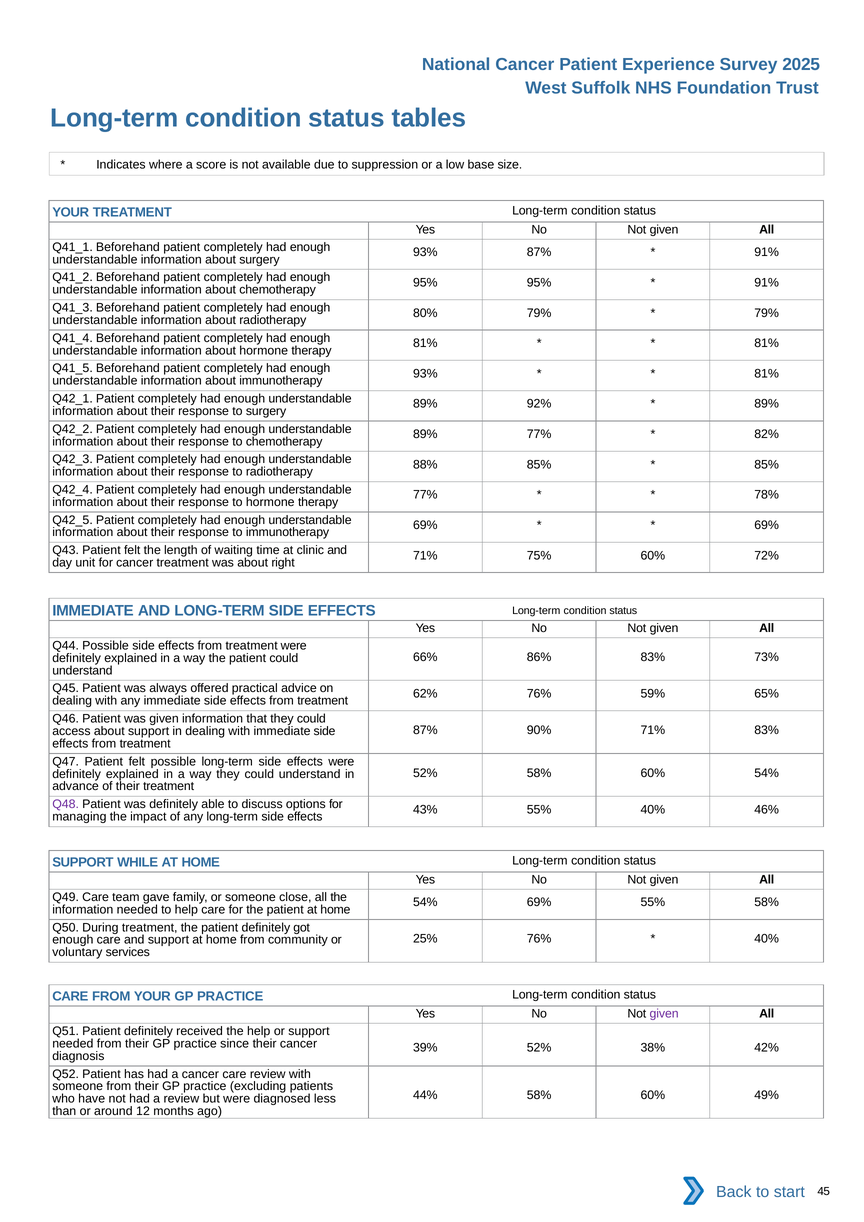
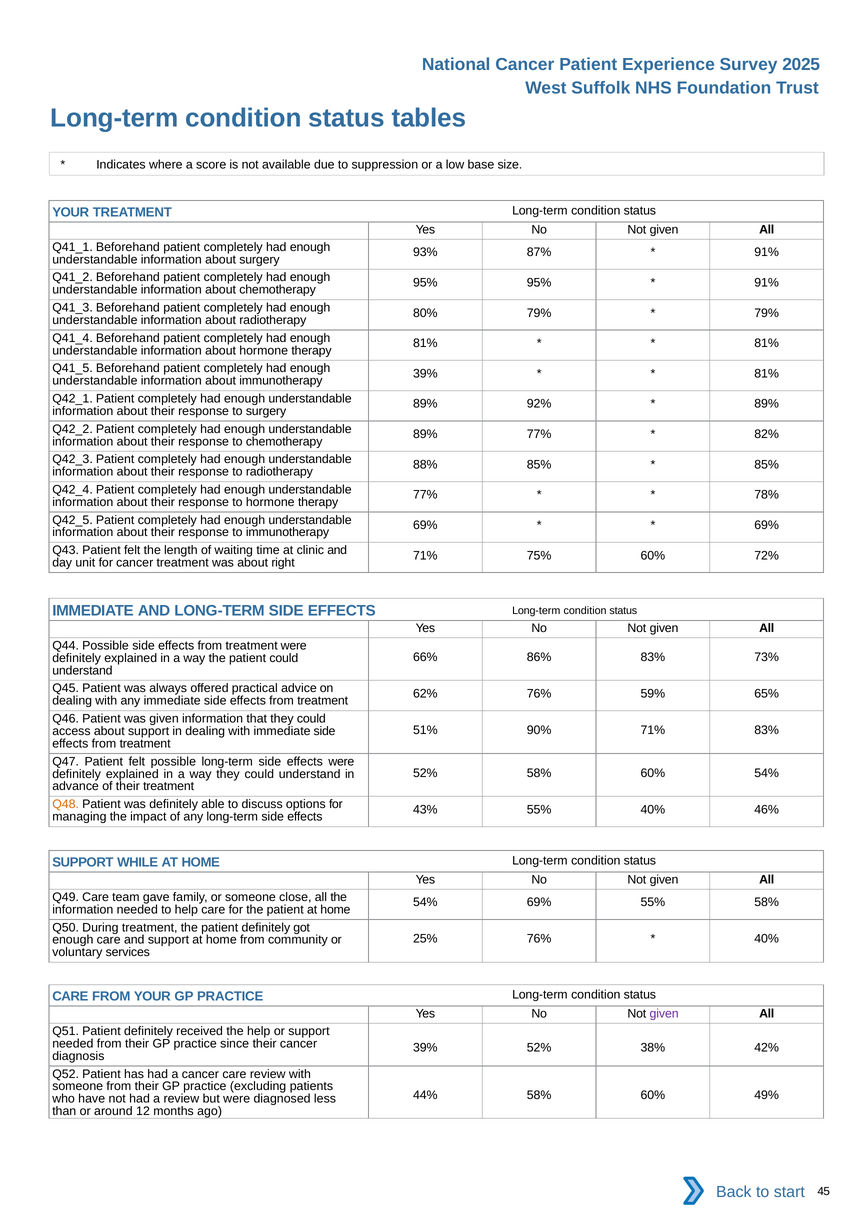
93% at (425, 374): 93% -> 39%
87% at (425, 731): 87% -> 51%
Q48 colour: purple -> orange
